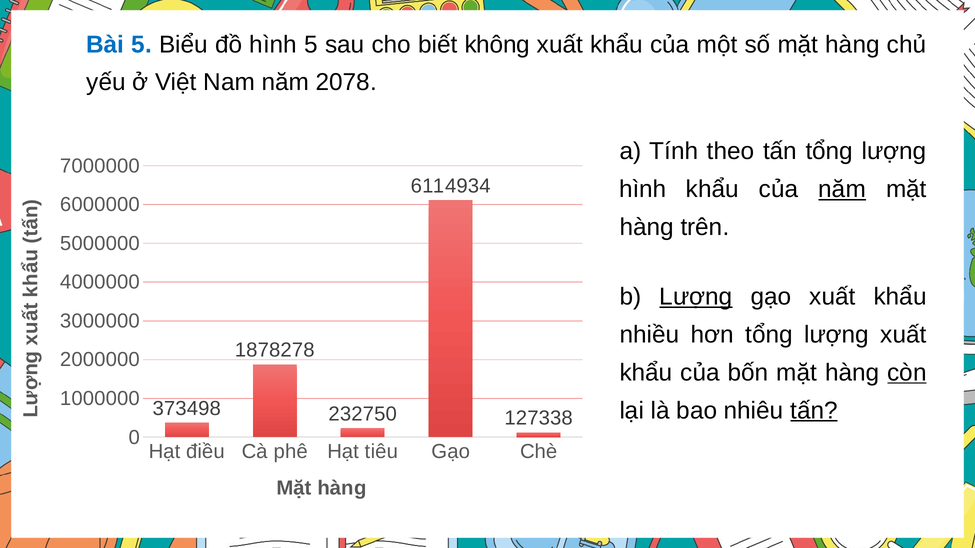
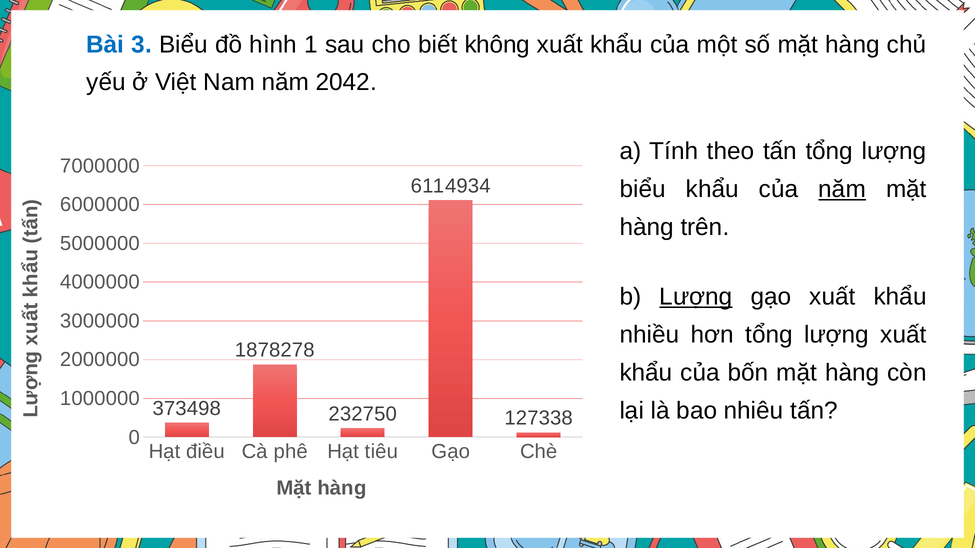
Bài 5: 5 -> 3
hình 5: 5 -> 1
2078: 2078 -> 2042
hình at (643, 189): hình -> biểu
còn underline: present -> none
tấn at (814, 411) underline: present -> none
